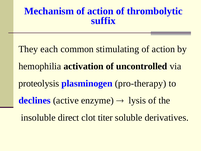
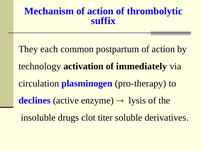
stimulating: stimulating -> postpartum
hemophilia: hemophilia -> technology
uncontrolled: uncontrolled -> immediately
proteolysis: proteolysis -> circulation
direct: direct -> drugs
